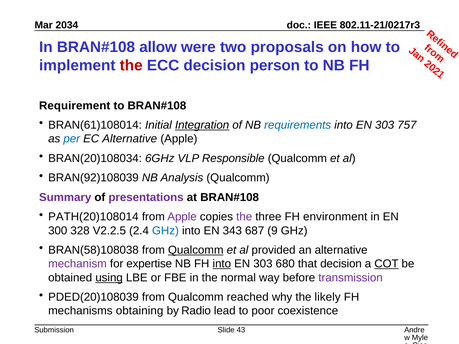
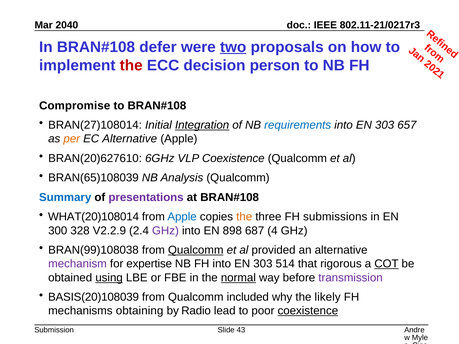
2034: 2034 -> 2040
allow: allow -> defer
two underline: none -> present
Requirement: Requirement -> Compromise
BRAN(61)108014: BRAN(61)108014 -> BRAN(27)108014
757: 757 -> 657
per colour: blue -> orange
BRAN(20)108034: BRAN(20)108034 -> BRAN(20)627610
VLP Responsible: Responsible -> Coexistence
BRAN(92)108039: BRAN(92)108039 -> BRAN(65)108039
Summary colour: purple -> blue
PATH(20)108014: PATH(20)108014 -> WHAT(20)108014
Apple at (182, 217) colour: purple -> blue
the at (244, 217) colour: purple -> orange
environment: environment -> submissions
V2.2.5: V2.2.5 -> V2.2.9
GHz at (165, 231) colour: blue -> purple
343: 343 -> 898
9: 9 -> 4
BRAN(58)108038: BRAN(58)108038 -> BRAN(99)108038
into at (222, 264) underline: present -> none
680: 680 -> 514
that decision: decision -> rigorous
normal underline: none -> present
PDED(20)108039: PDED(20)108039 -> BASIS(20)108039
reached: reached -> included
coexistence at (308, 311) underline: none -> present
